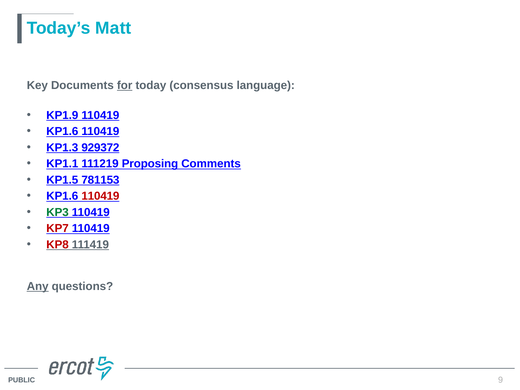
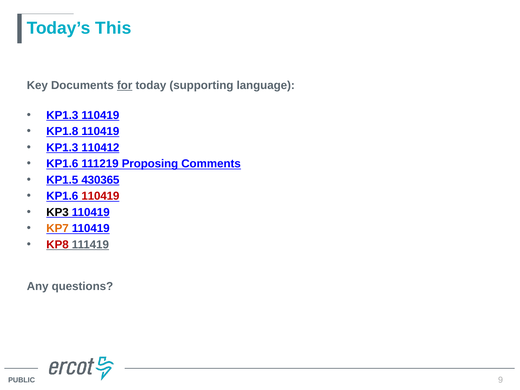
Matt: Matt -> This
consensus: consensus -> supporting
KP1.9 at (62, 115): KP1.9 -> KP1.3
KP1.6 at (62, 131): KP1.6 -> KP1.8
929372: 929372 -> 110412
KP1.1 at (62, 164): KP1.1 -> KP1.6
781153: 781153 -> 430365
KP3 colour: green -> black
KP7 colour: red -> orange
Any underline: present -> none
